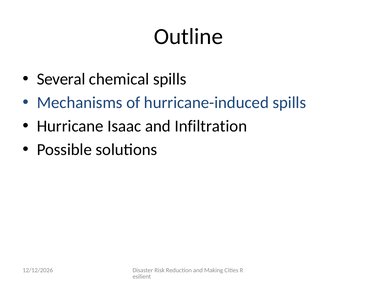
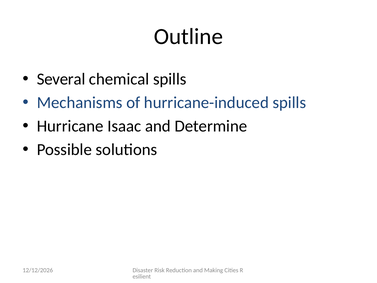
Infiltration: Infiltration -> Determine
